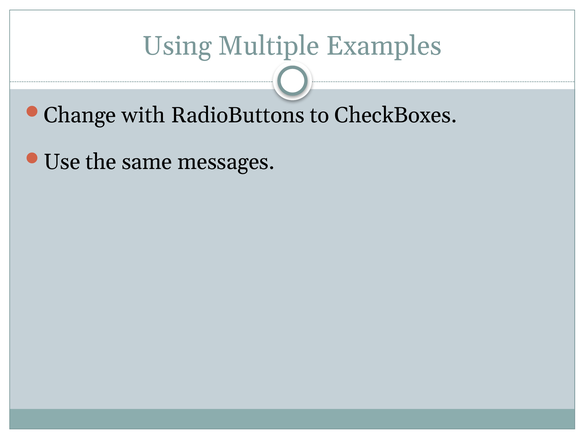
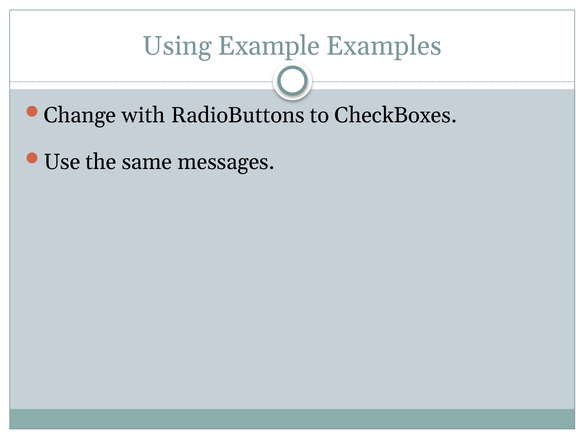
Multiple: Multiple -> Example
